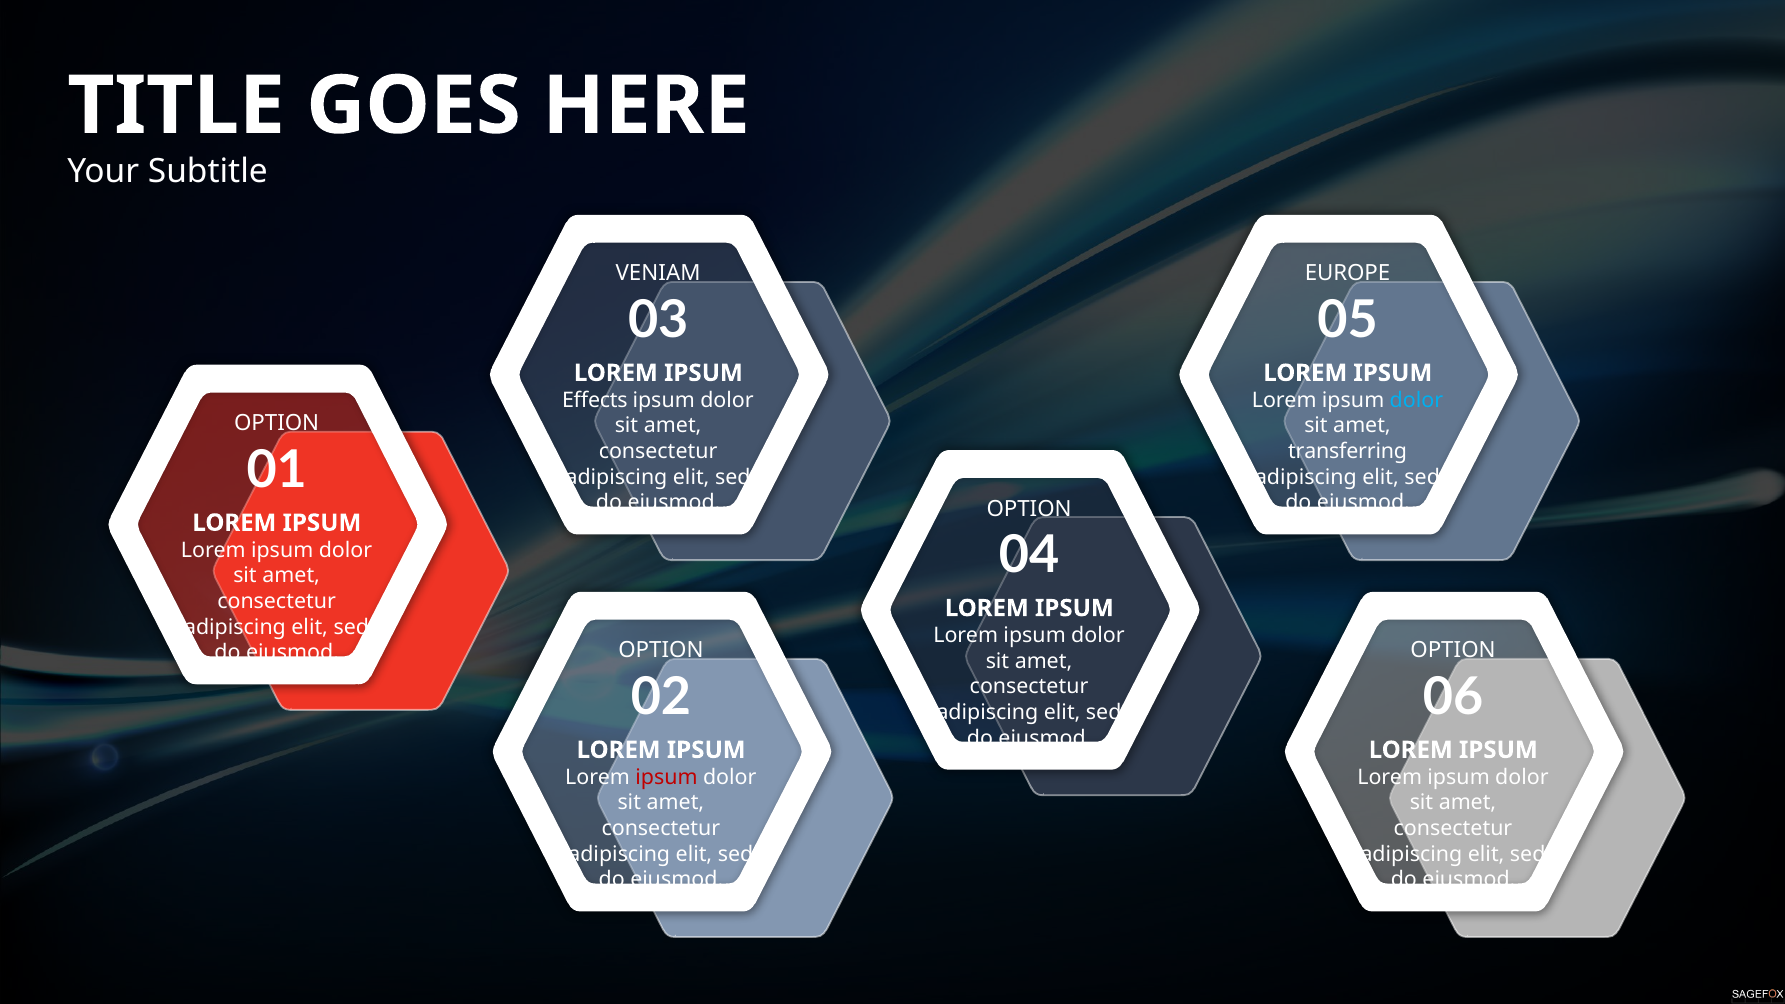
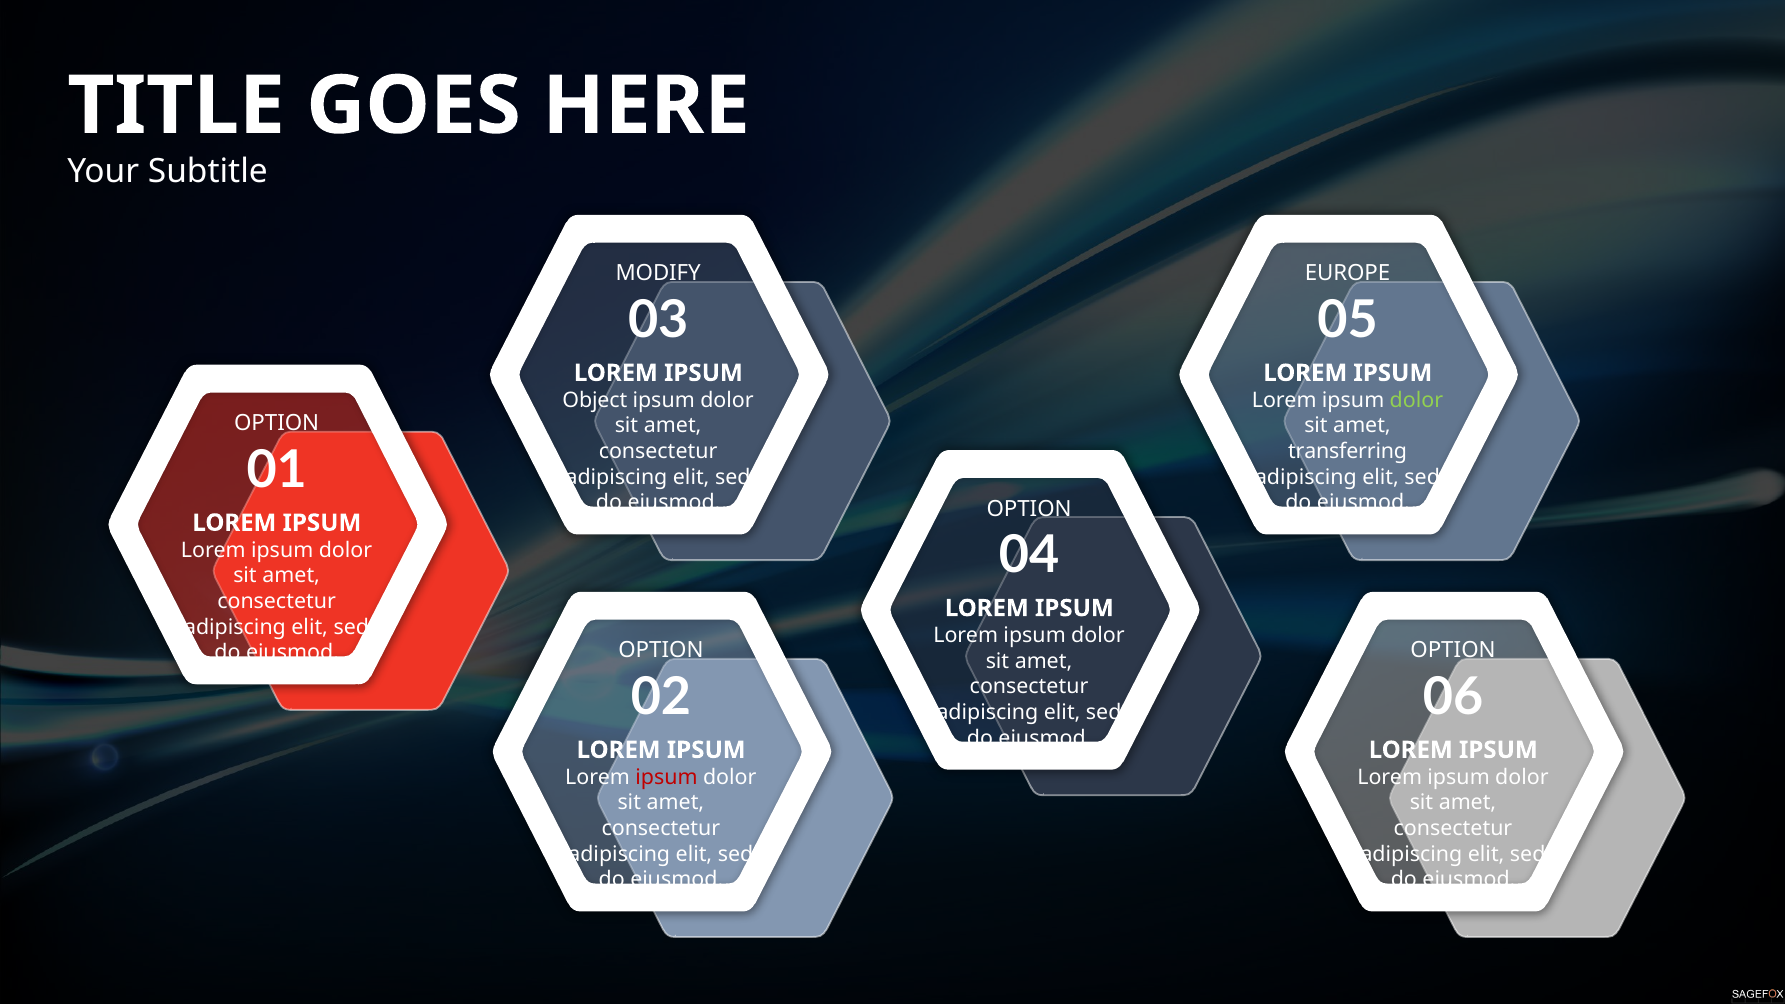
VENIAM: VENIAM -> MODIFY
Effects: Effects -> Object
dolor at (1416, 400) colour: light blue -> light green
